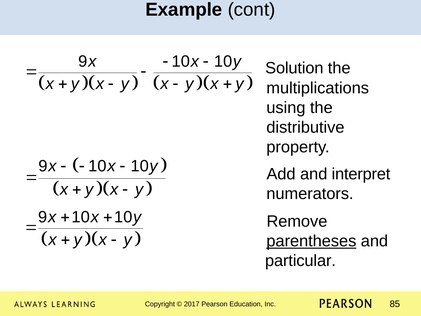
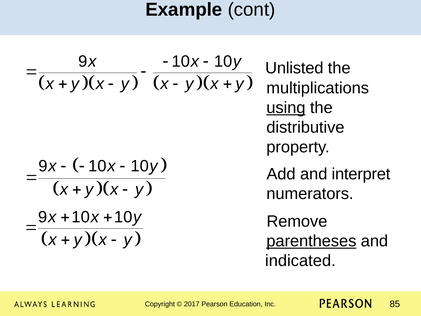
Solution: Solution -> Unlisted
using underline: none -> present
particular: particular -> indicated
